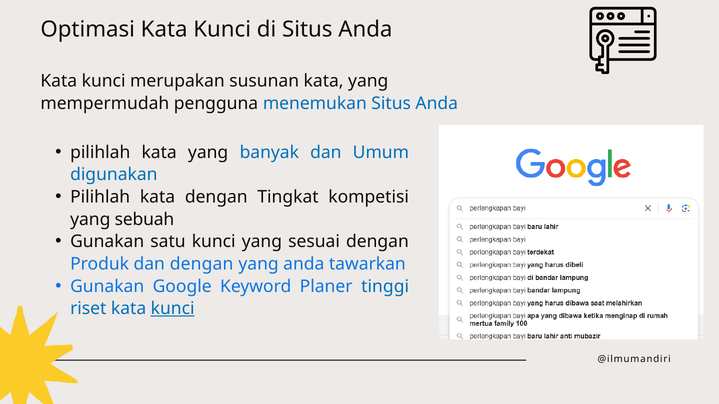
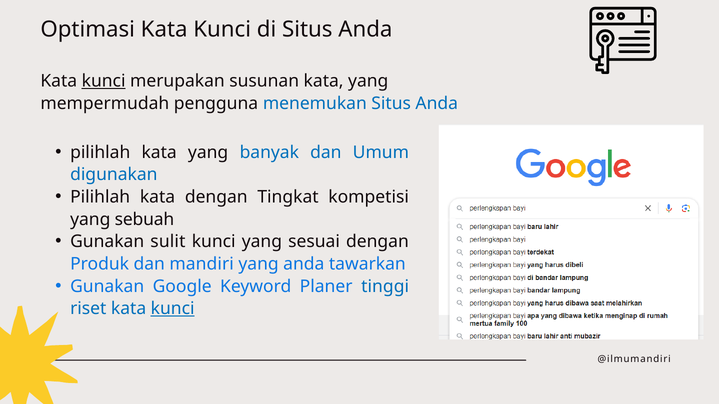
kunci at (104, 81) underline: none -> present
satu: satu -> sulit
dan dengan: dengan -> mandiri
